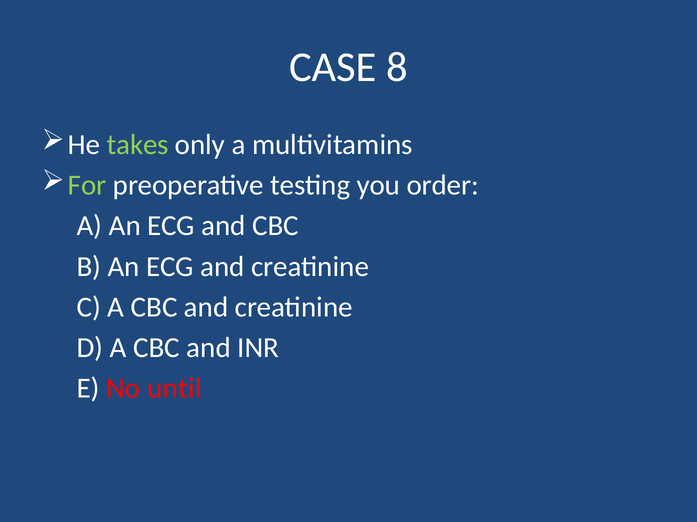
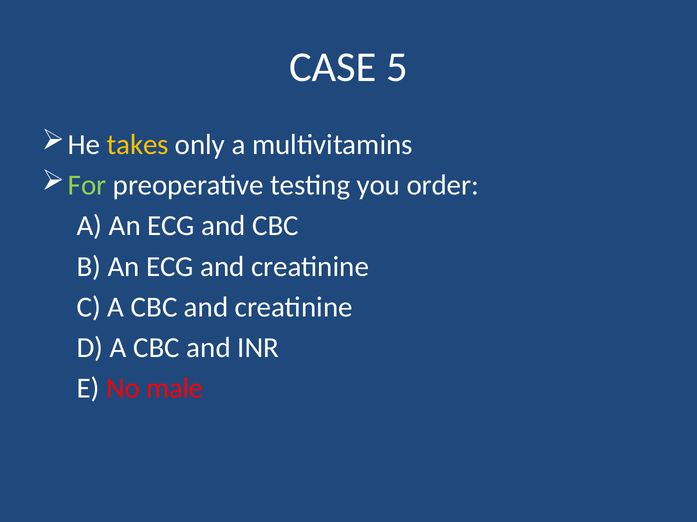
8: 8 -> 5
takes colour: light green -> yellow
until: until -> male
